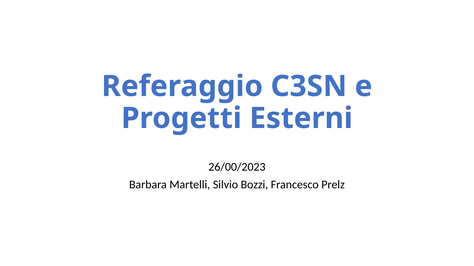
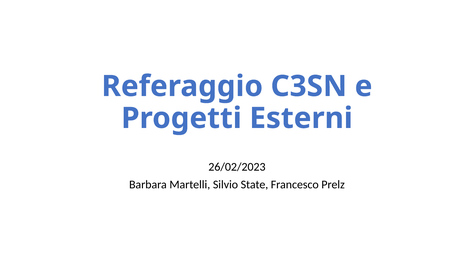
26/00/2023: 26/00/2023 -> 26/02/2023
Bozzi: Bozzi -> State
